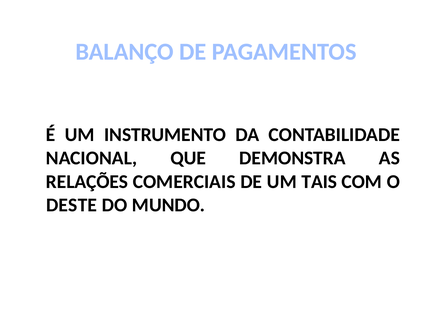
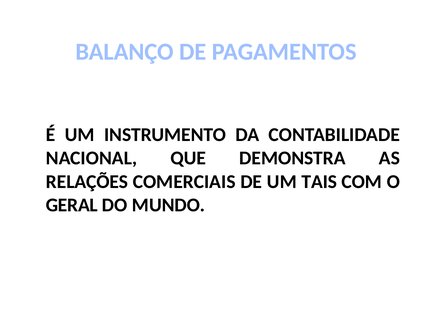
DESTE: DESTE -> GERAL
